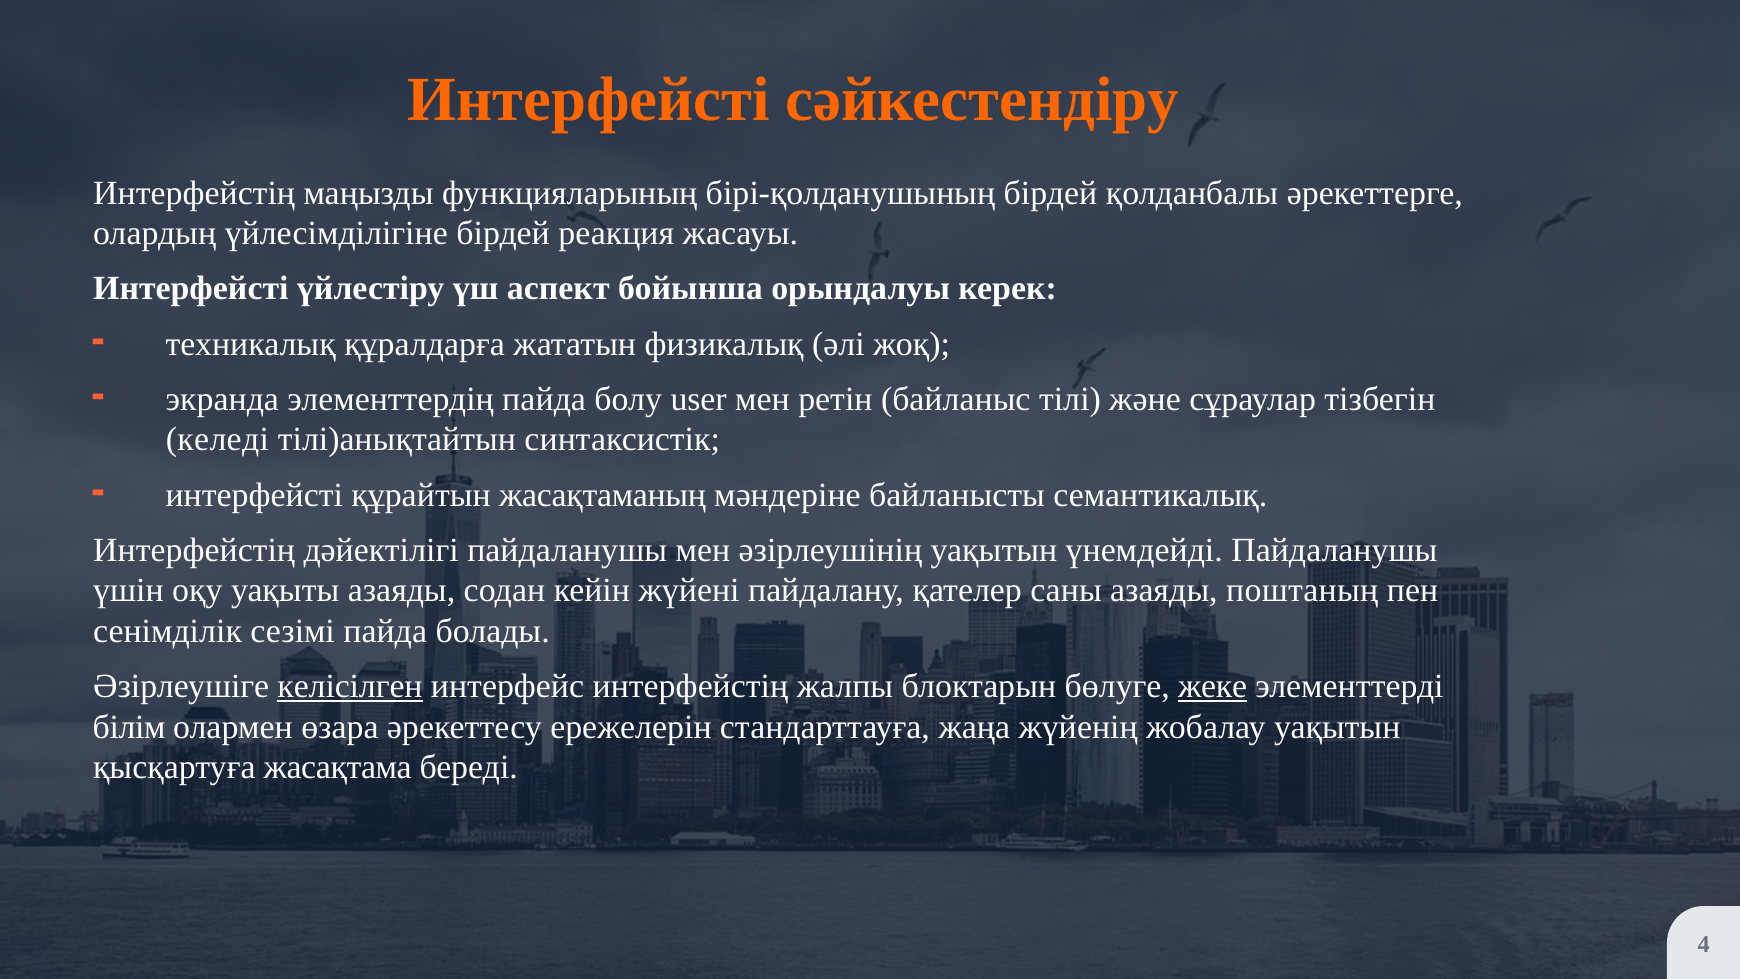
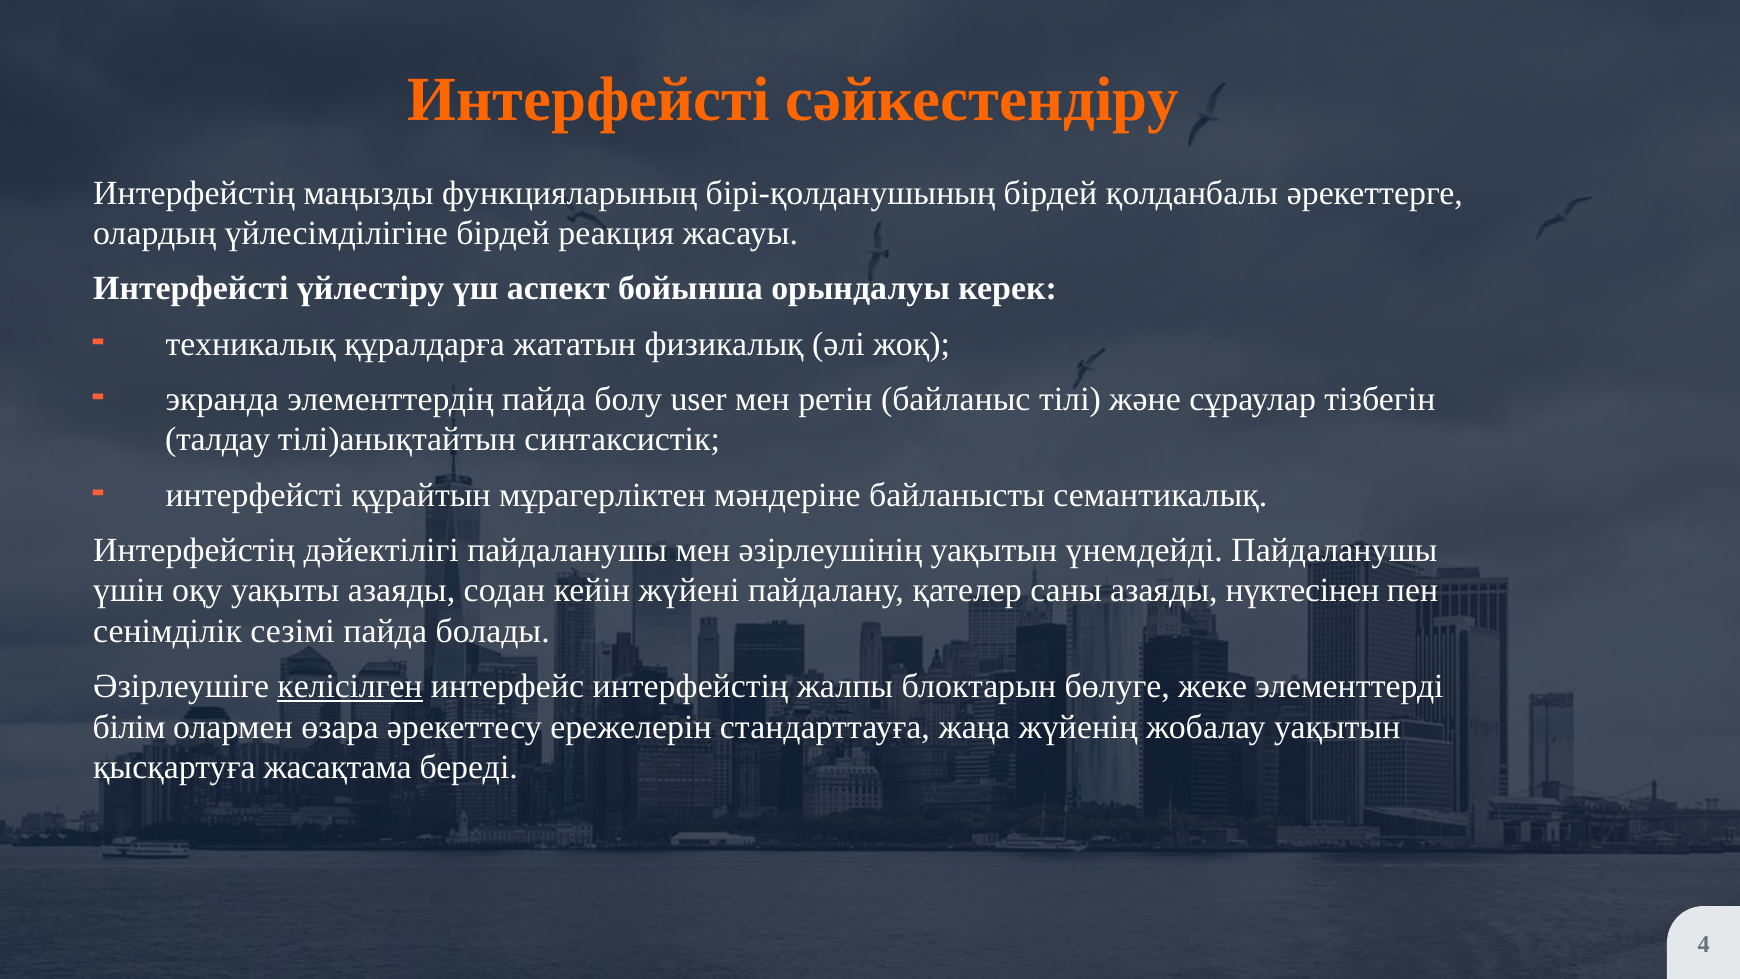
келеді: келеді -> талдау
жасақтаманың: жасақтаманың -> мұрагерліктен
поштаның: поштаның -> нүктесінен
жеке underline: present -> none
